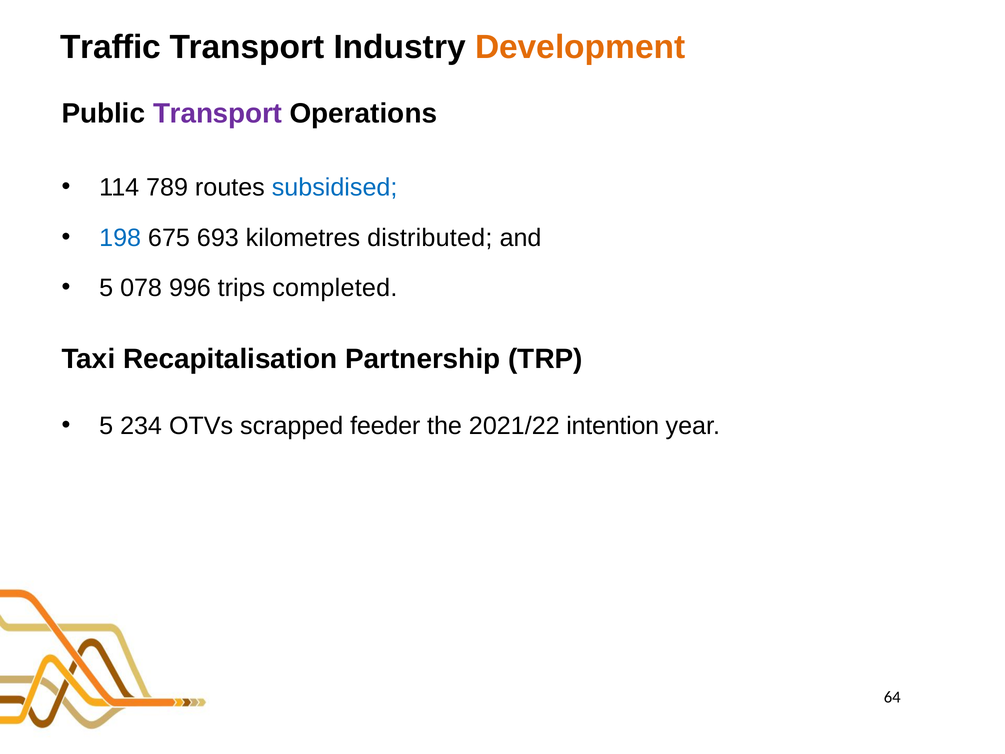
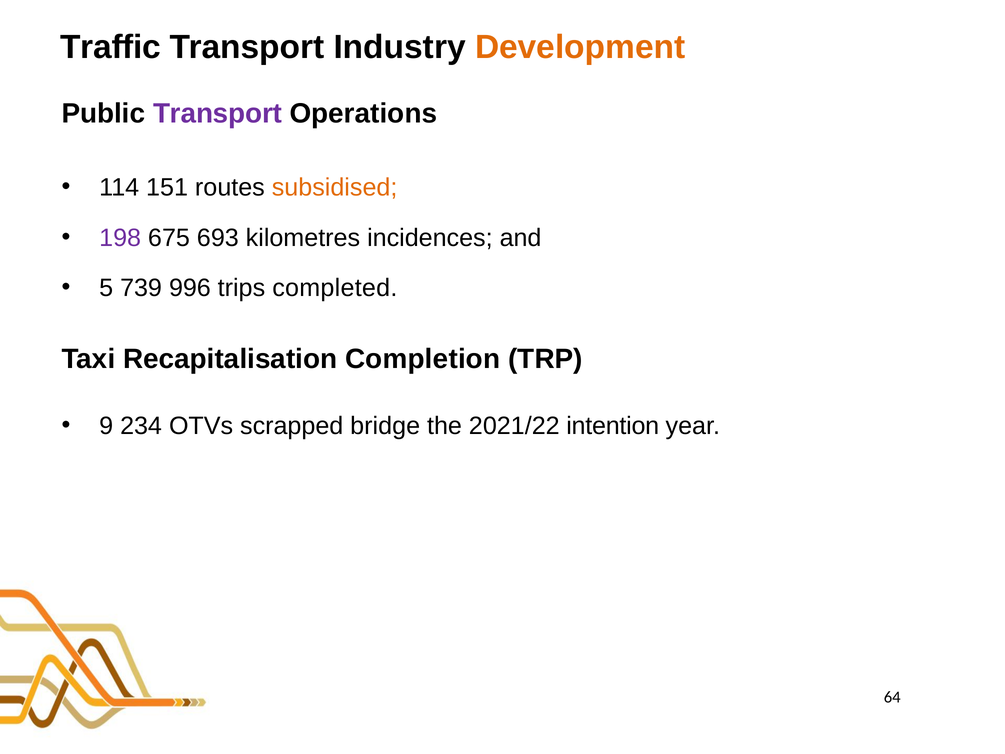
789: 789 -> 151
subsidised colour: blue -> orange
198 colour: blue -> purple
distributed: distributed -> incidences
078: 078 -> 739
Partnership: Partnership -> Completion
5 at (106, 426): 5 -> 9
feeder: feeder -> bridge
